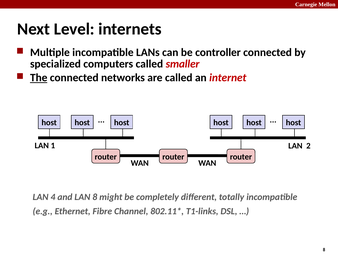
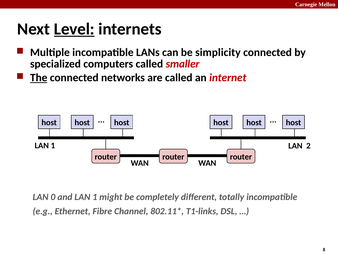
Level underline: none -> present
controller: controller -> simplicity
4: 4 -> 0
and LAN 8: 8 -> 1
